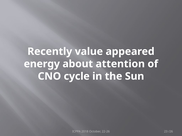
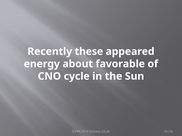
value: value -> these
attention: attention -> favorable
